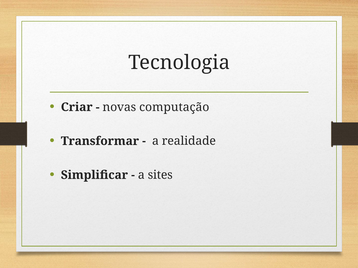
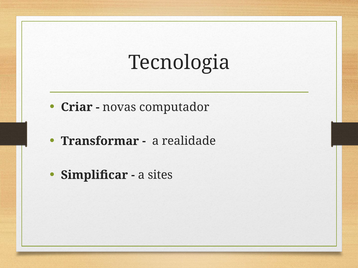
computação: computação -> computador
